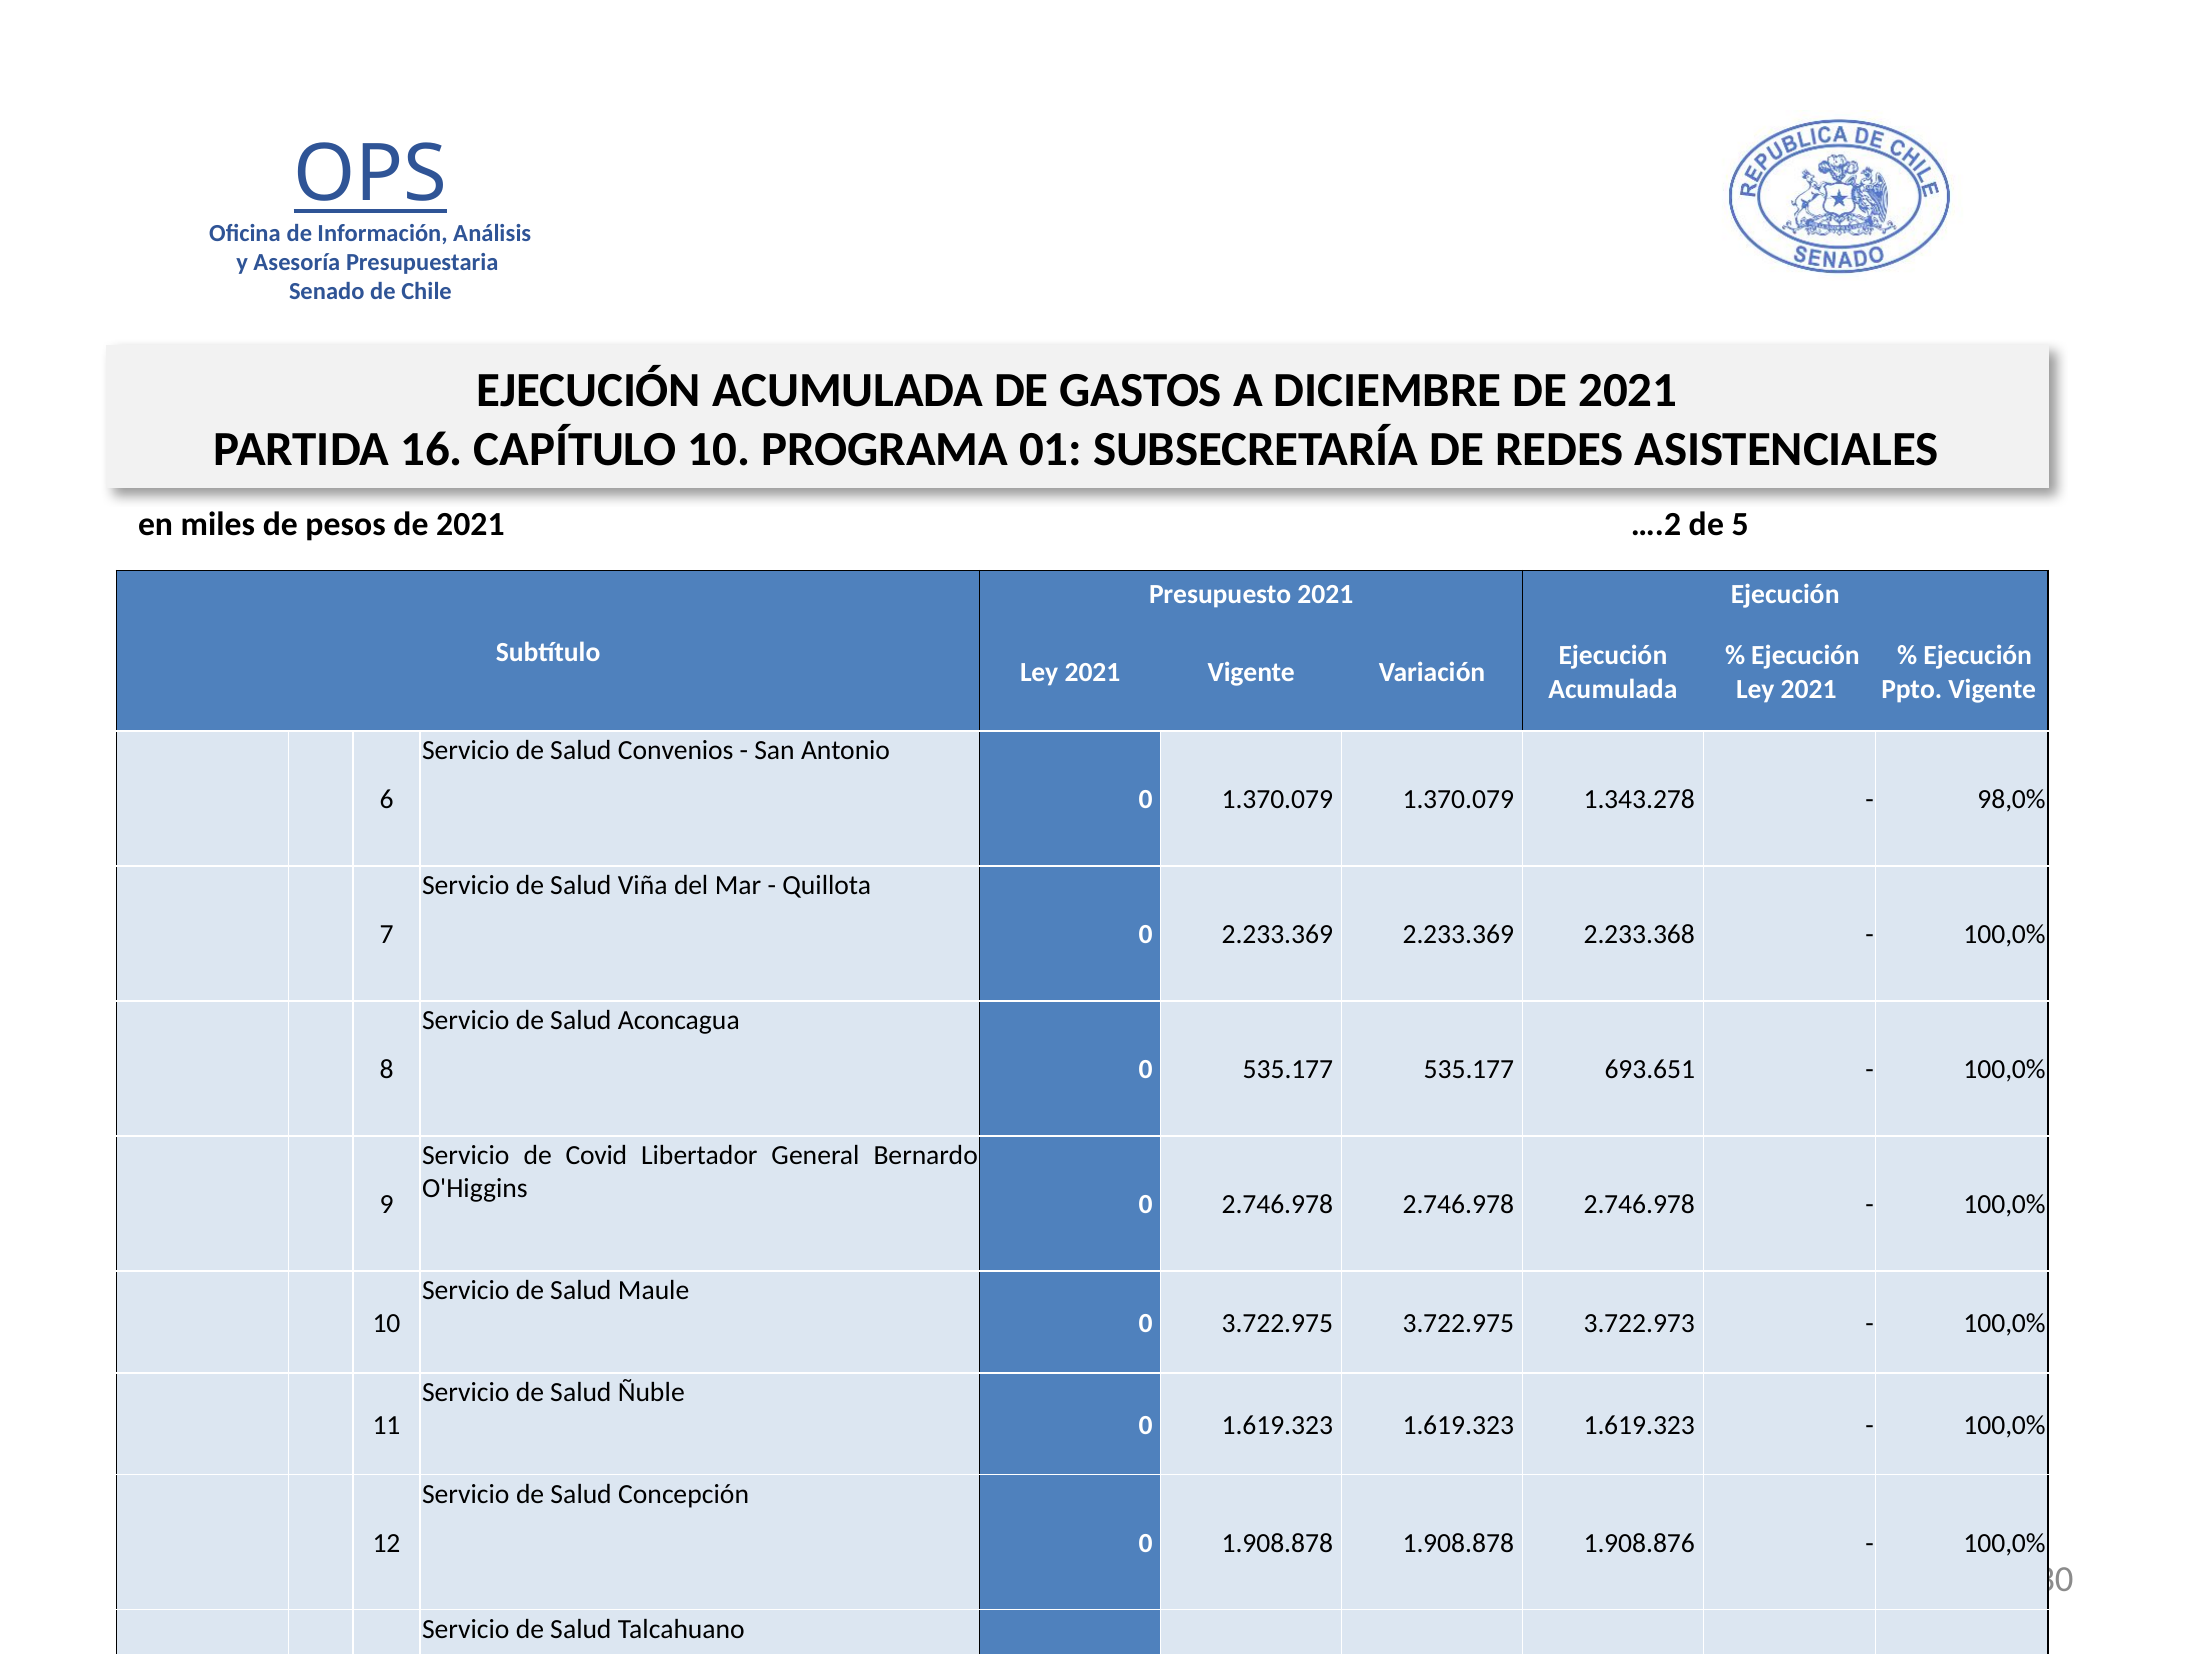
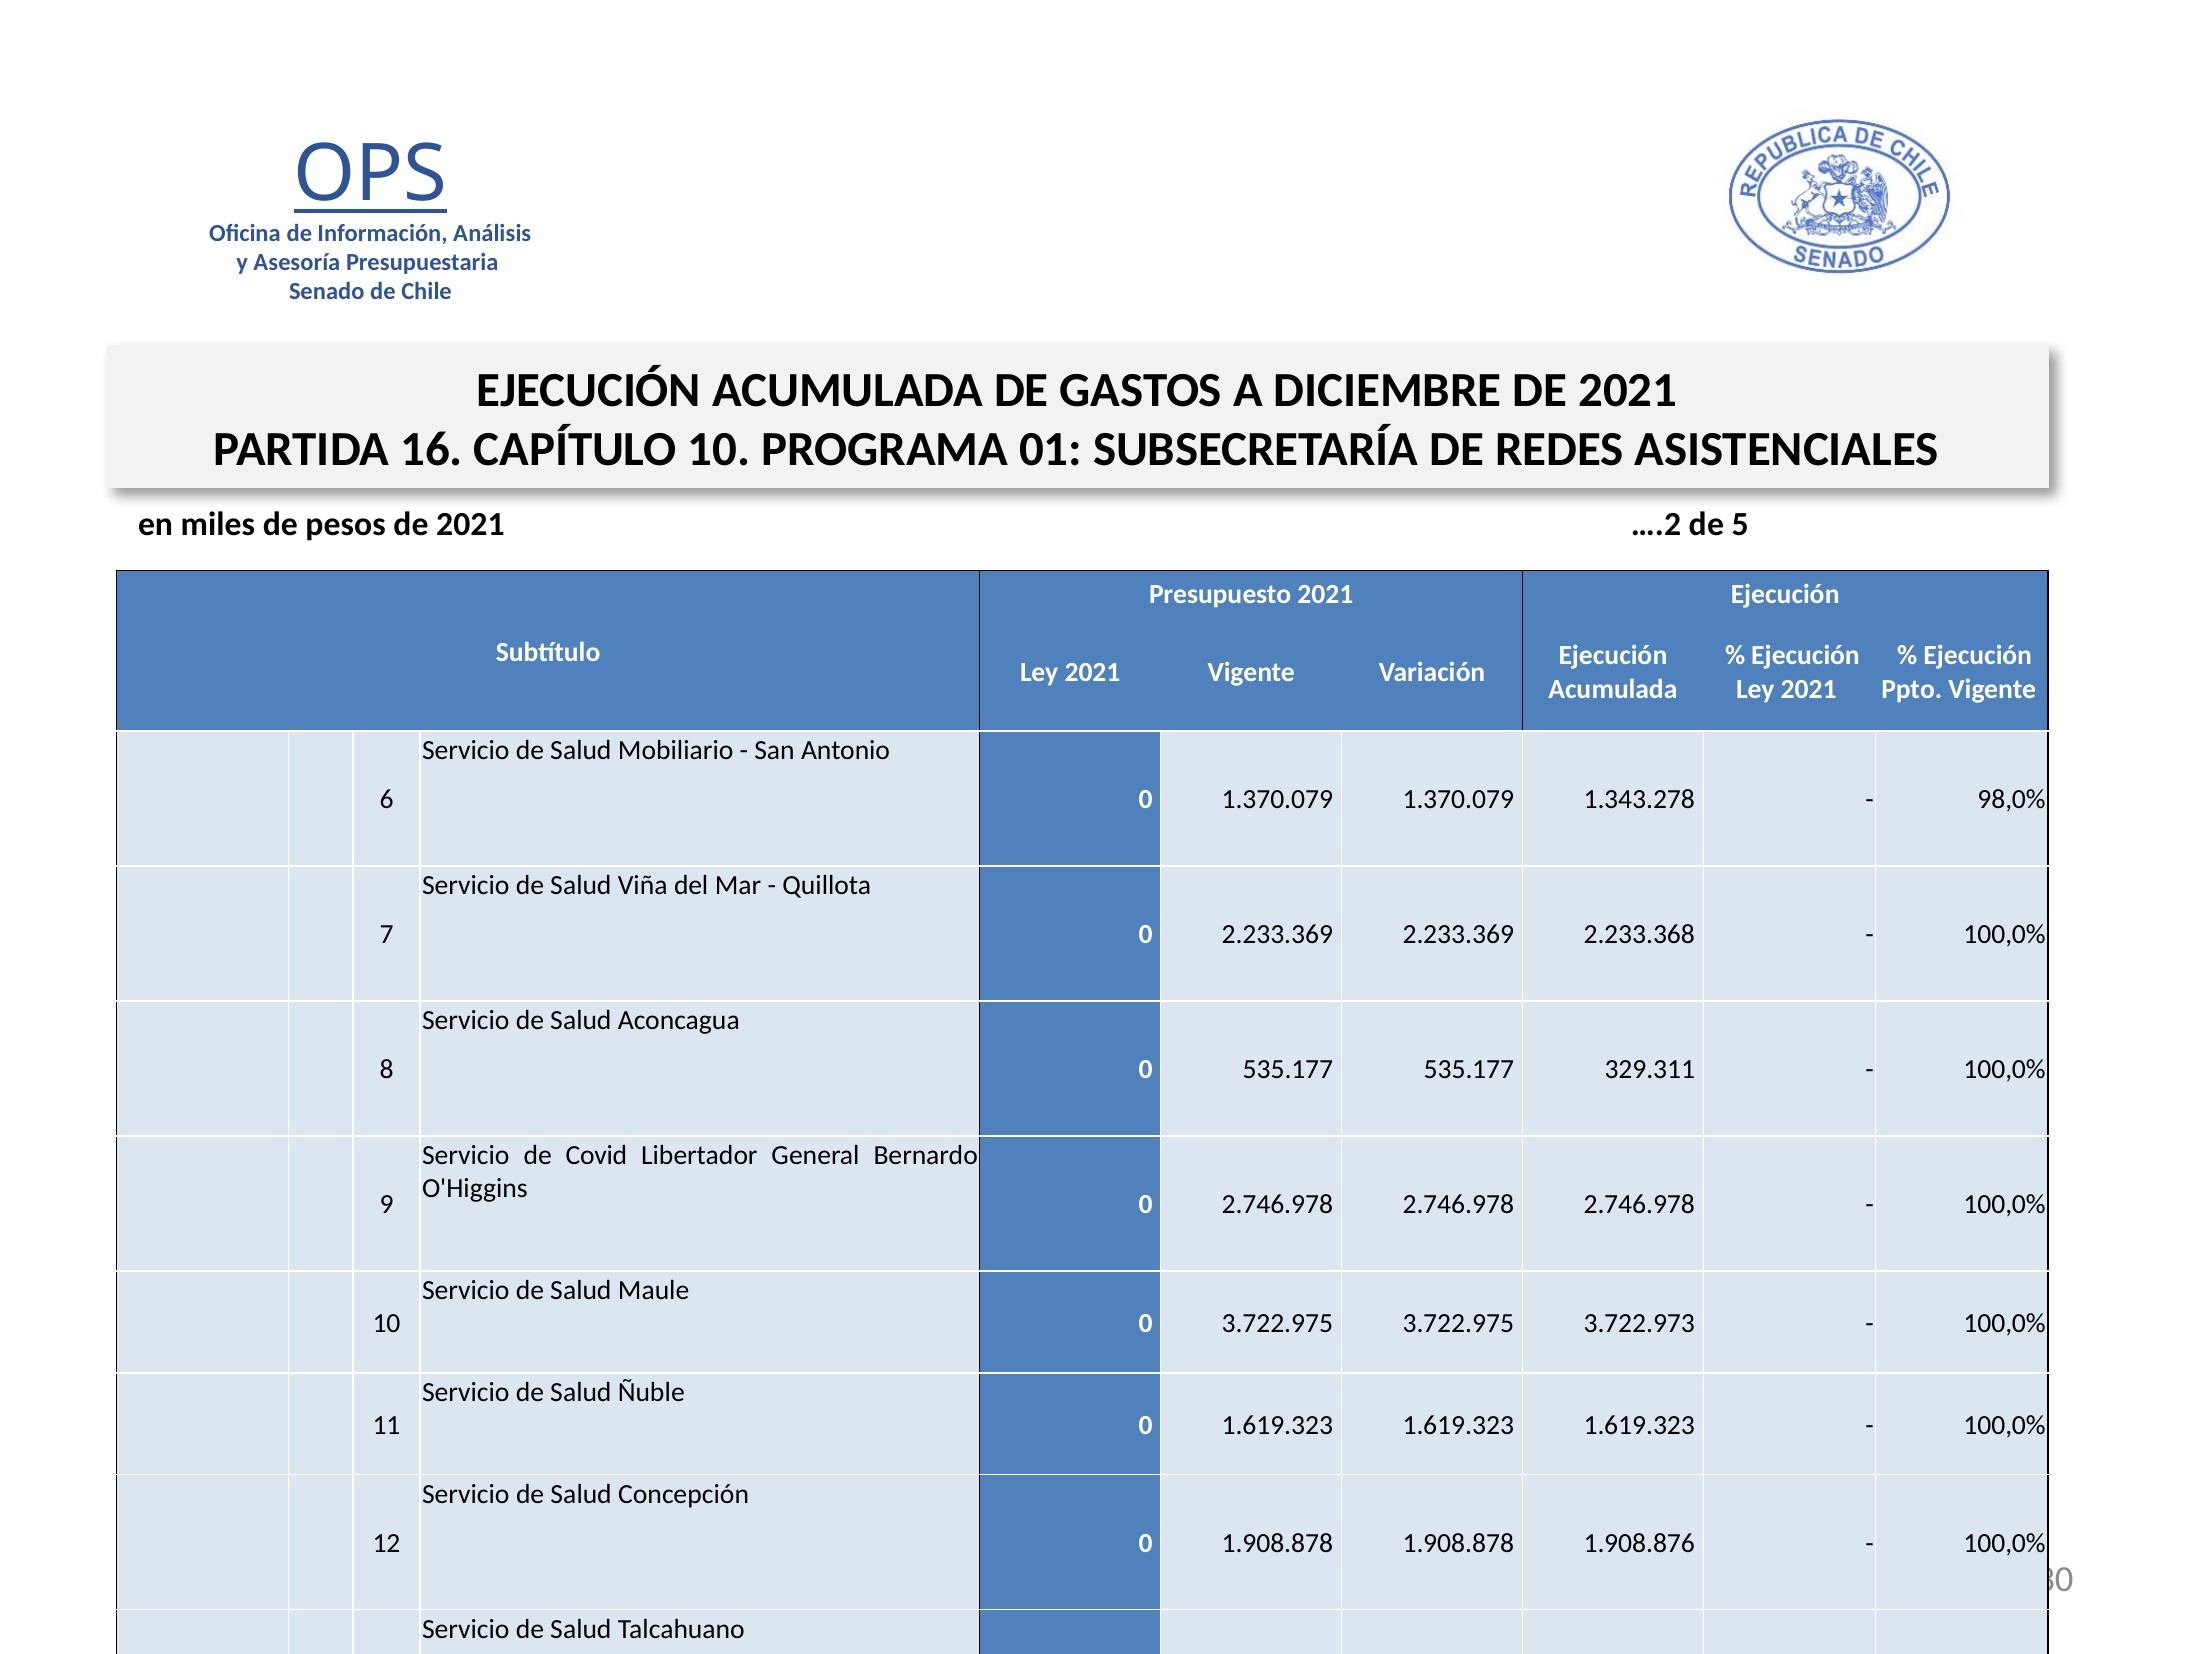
Convenios: Convenios -> Mobiliario
693.651: 693.651 -> 329.311
